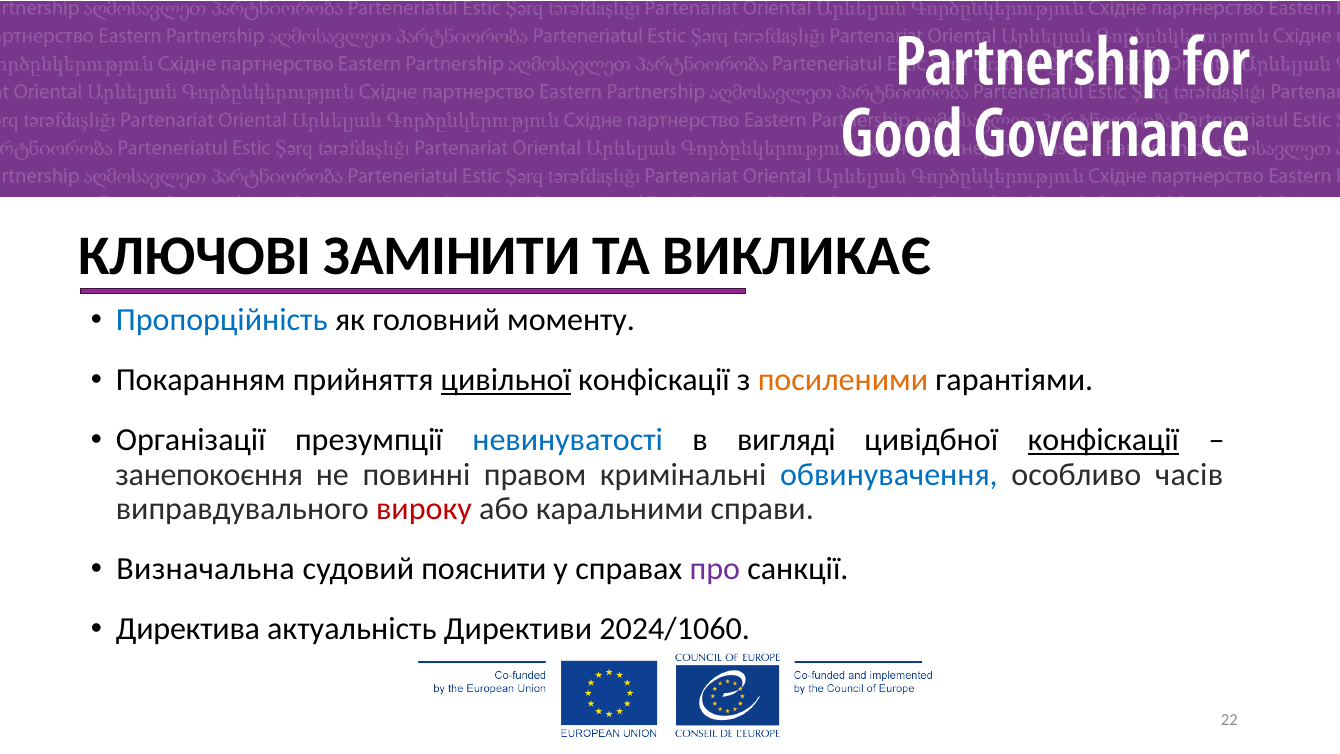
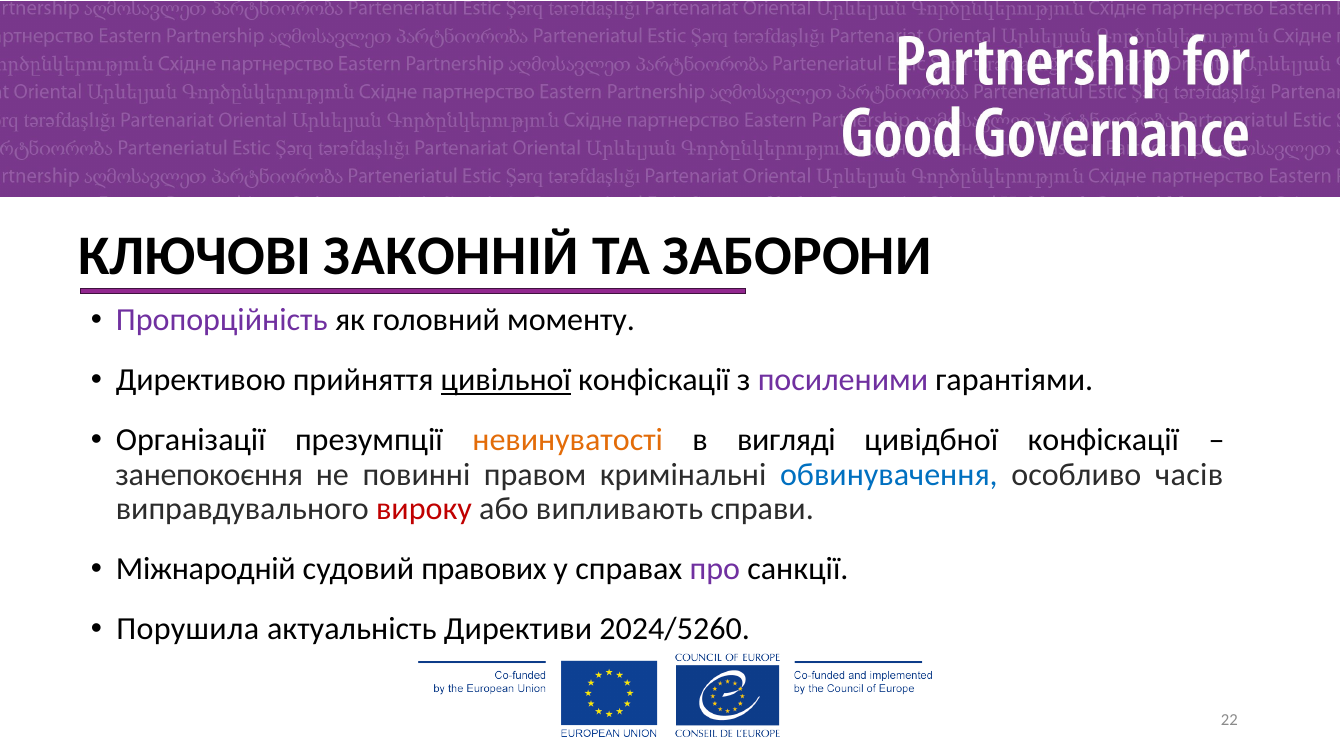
ЗАМІНИТИ: ЗАМІНИТИ -> ЗАКОННІЙ
ВИКЛИКАЄ: ВИКЛИКАЄ -> ЗАБОРОНИ
Пропорційність colour: blue -> purple
Покаранням: Покаранням -> Директивою
посиленими colour: orange -> purple
невинуватості colour: blue -> orange
конфіскації at (1103, 440) underline: present -> none
каральними: каральними -> випливають
Визначальна: Визначальна -> Міжнародній
пояснити: пояснити -> правових
Директива: Директива -> Порушила
2024/1060: 2024/1060 -> 2024/5260
